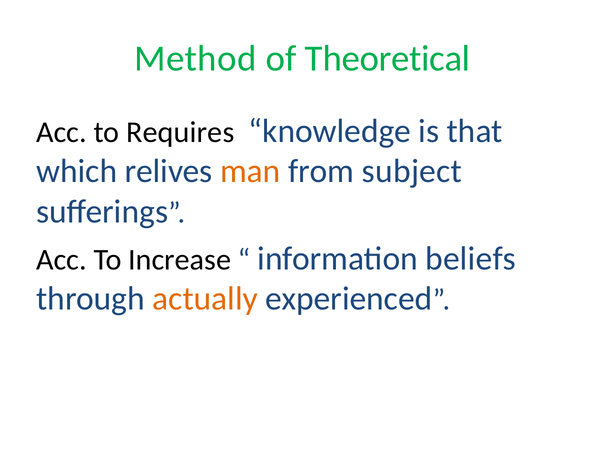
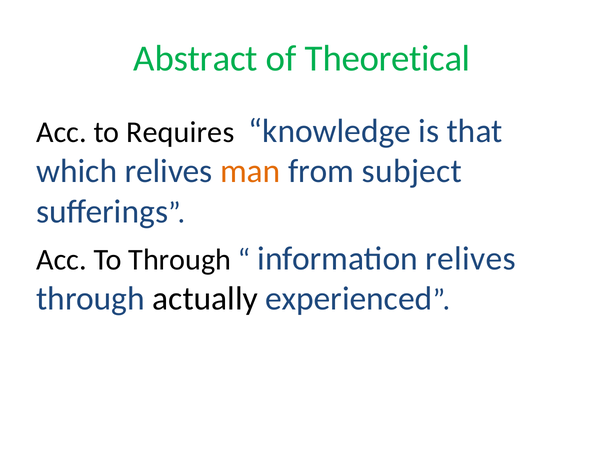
Method: Method -> Abstract
To Increase: Increase -> Through
information beliefs: beliefs -> relives
actually colour: orange -> black
